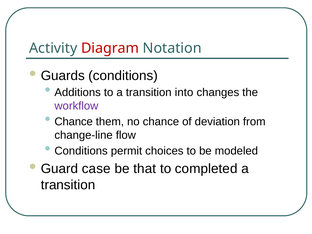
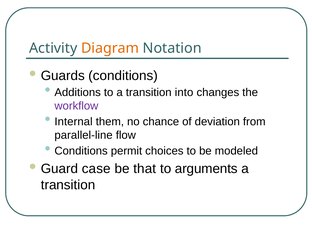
Diagram colour: red -> orange
Chance at (74, 122): Chance -> Internal
change-line: change-line -> parallel-line
completed: completed -> arguments
